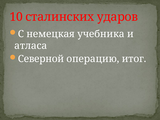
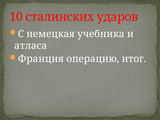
Северной: Северной -> Франция
